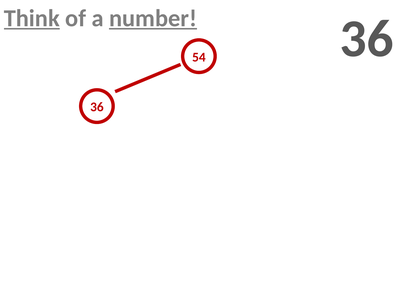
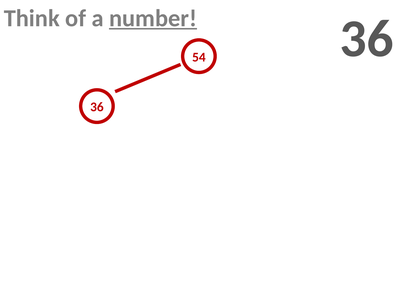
Think underline: present -> none
